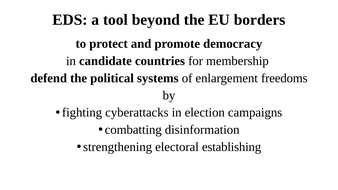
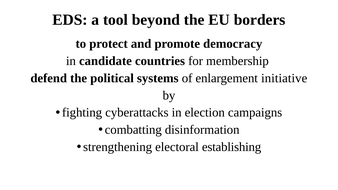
freedoms: freedoms -> initiative
